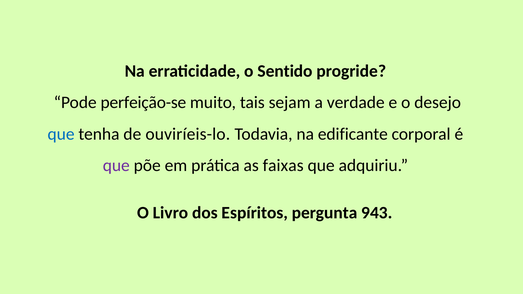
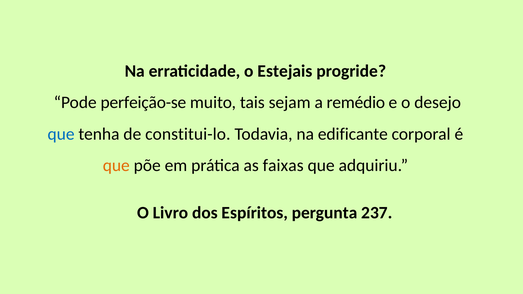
Sentido: Sentido -> Estejais
verdade: verdade -> remédio
ouviríeis-lo: ouviríeis-lo -> constitui-lo
que at (116, 165) colour: purple -> orange
943: 943 -> 237
